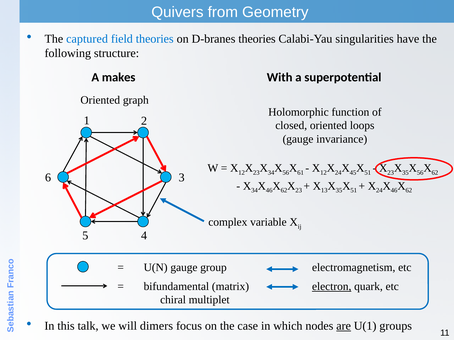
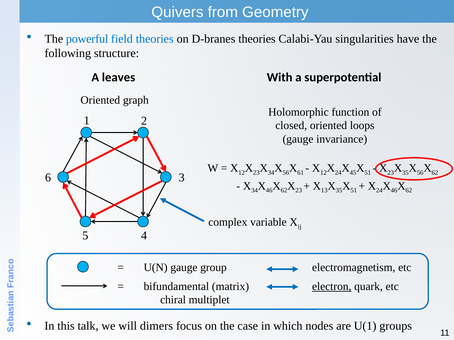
captured: captured -> powerful
makes: makes -> leaves
are underline: present -> none
